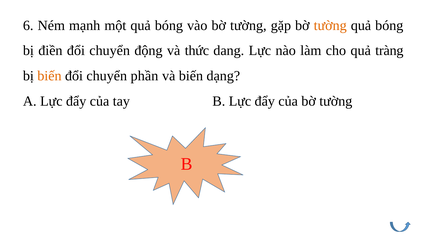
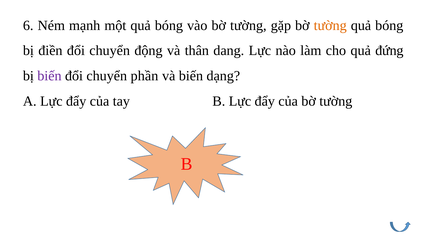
thức: thức -> thân
tràng: tràng -> đứng
biến at (49, 76) colour: orange -> purple
